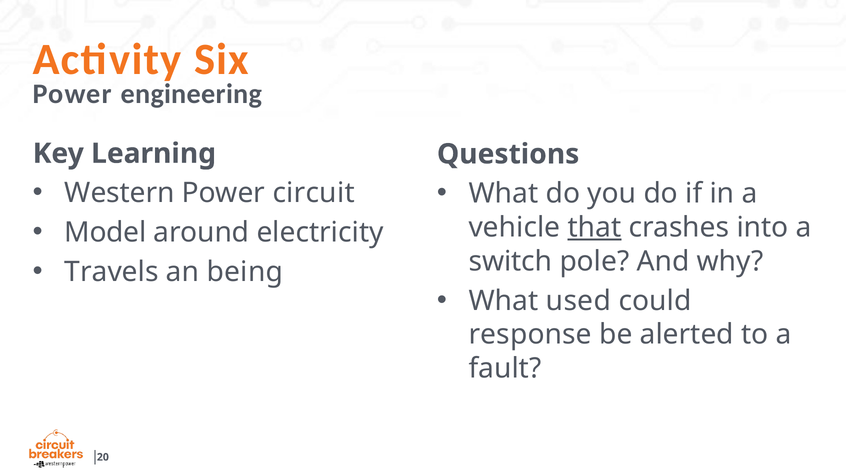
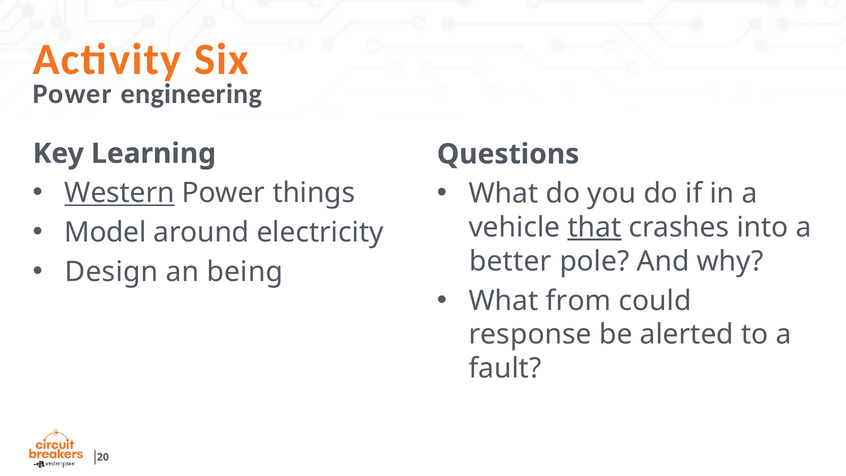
Western underline: none -> present
circuit: circuit -> things
switch: switch -> better
Travels: Travels -> Design
used: used -> from
